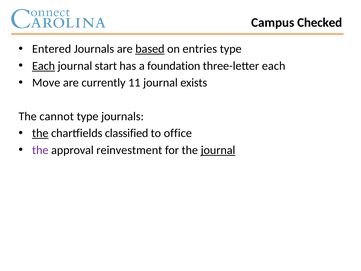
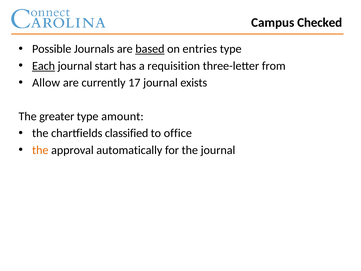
Entered: Entered -> Possible
foundation: foundation -> requisition
three-letter each: each -> from
Move: Move -> Allow
11: 11 -> 17
cannot: cannot -> greater
type journals: journals -> amount
the at (40, 133) underline: present -> none
the at (40, 150) colour: purple -> orange
reinvestment: reinvestment -> automatically
journal at (218, 150) underline: present -> none
